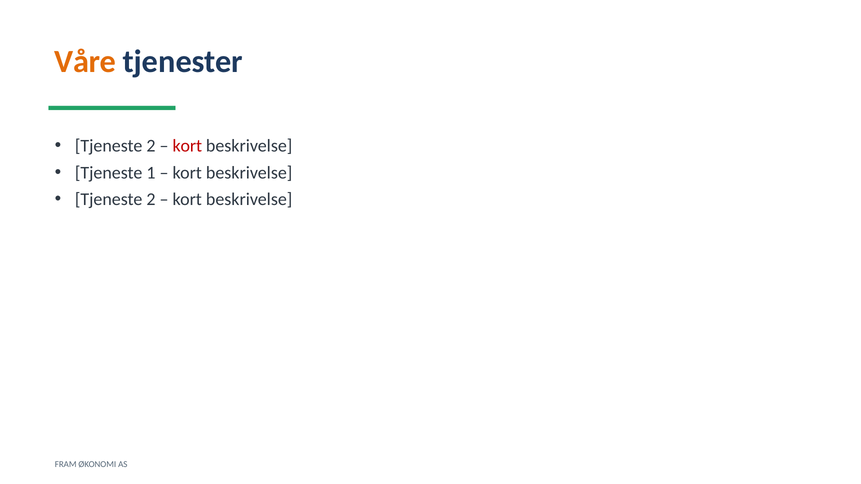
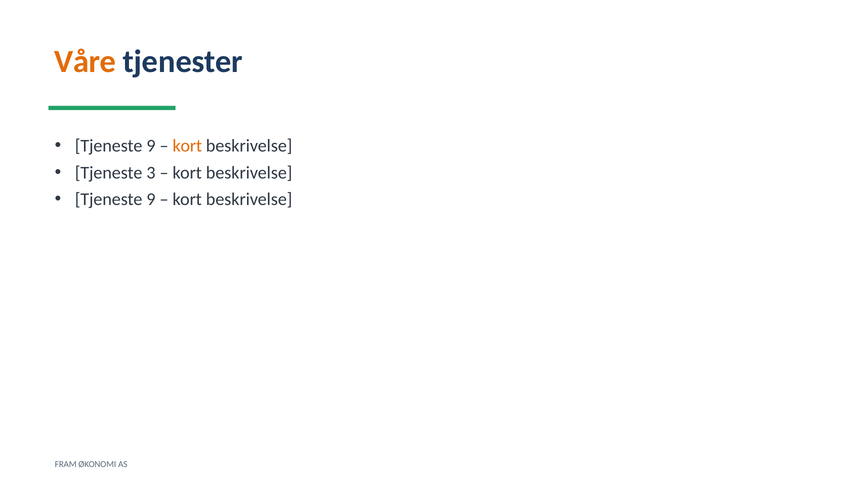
2 at (151, 146): 2 -> 9
kort at (187, 146) colour: red -> orange
1: 1 -> 3
2 at (151, 200): 2 -> 9
